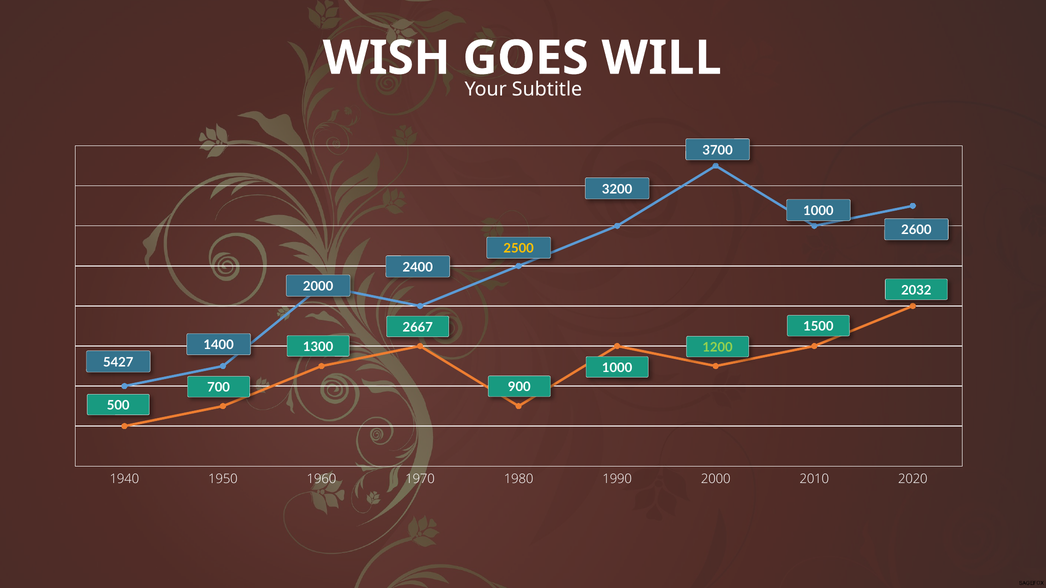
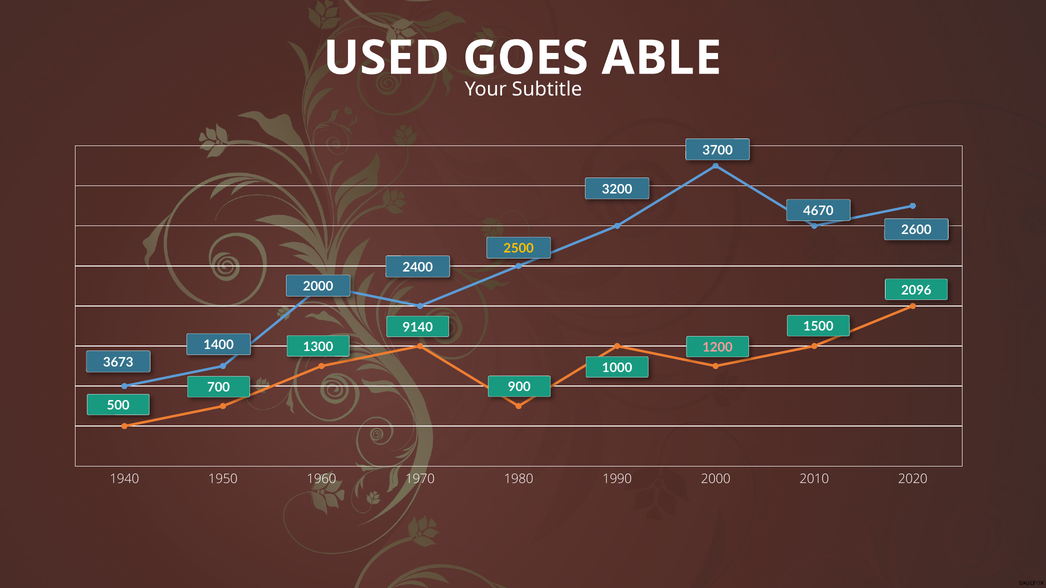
WISH: WISH -> USED
WILL: WILL -> ABLE
1000 at (818, 211): 1000 -> 4670
2032: 2032 -> 2096
2667: 2667 -> 9140
1200 colour: light green -> pink
5427: 5427 -> 3673
